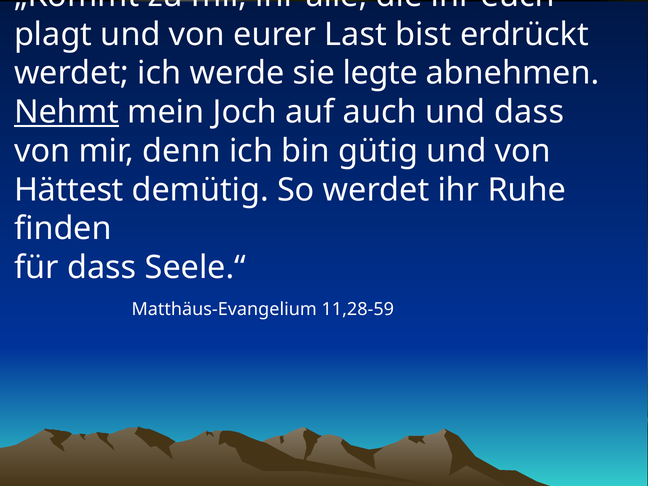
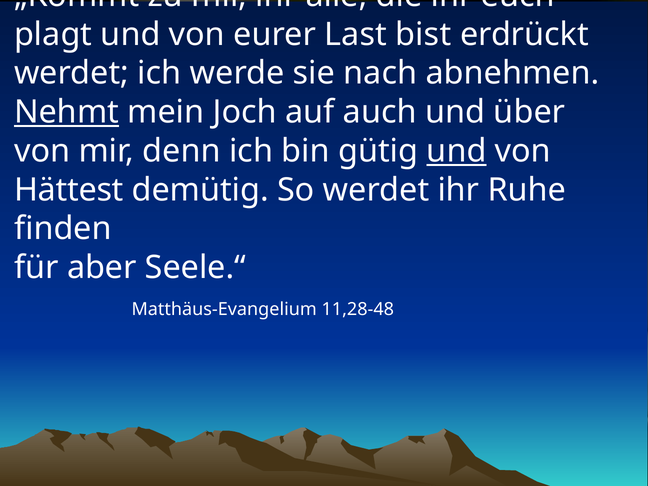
legte: legte -> nach
und dass: dass -> über
und at (456, 151) underline: none -> present
für dass: dass -> aber
11,28-59: 11,28-59 -> 11,28-48
